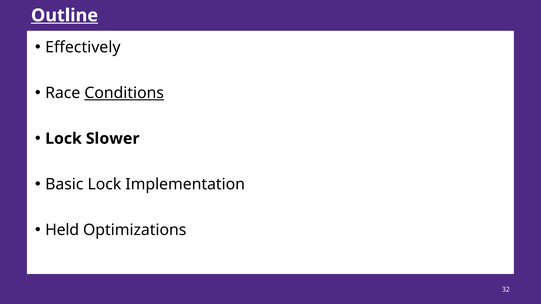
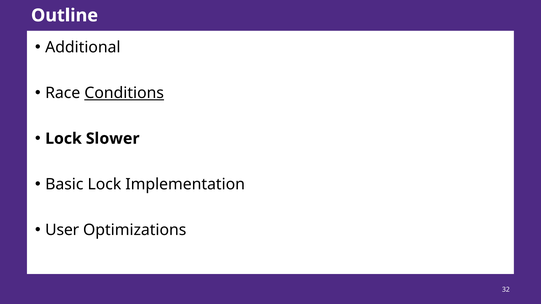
Outline underline: present -> none
Effectively: Effectively -> Additional
Held: Held -> User
